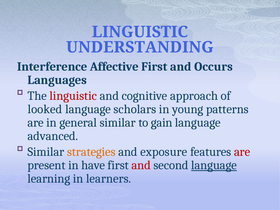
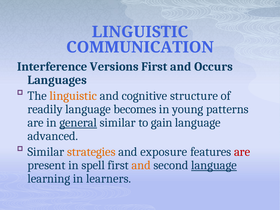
UNDERSTANDING: UNDERSTANDING -> COMMUNICATION
Affective: Affective -> Versions
linguistic at (73, 96) colour: red -> orange
approach: approach -> structure
looked: looked -> readily
scholars: scholars -> becomes
general underline: none -> present
have: have -> spell
and at (141, 165) colour: red -> orange
